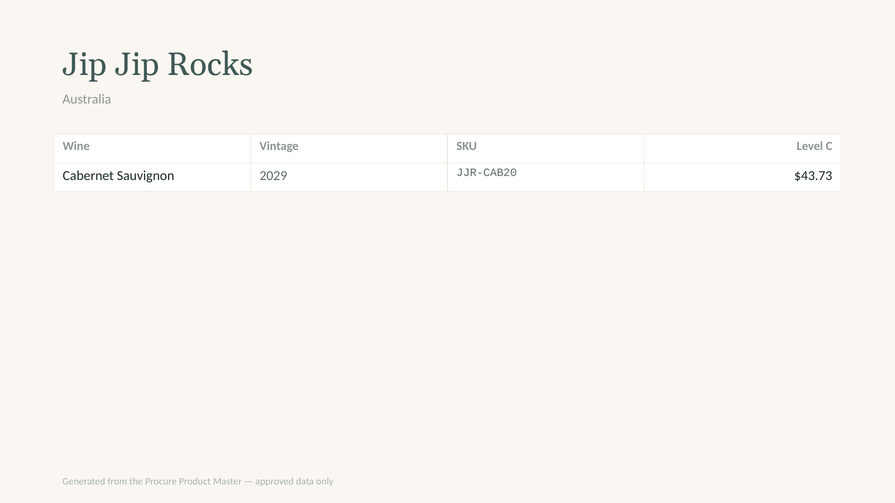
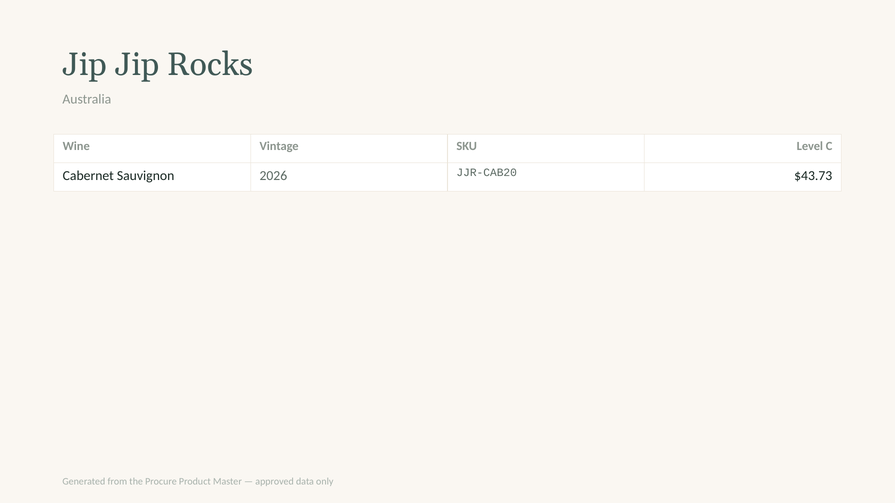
2029: 2029 -> 2026
